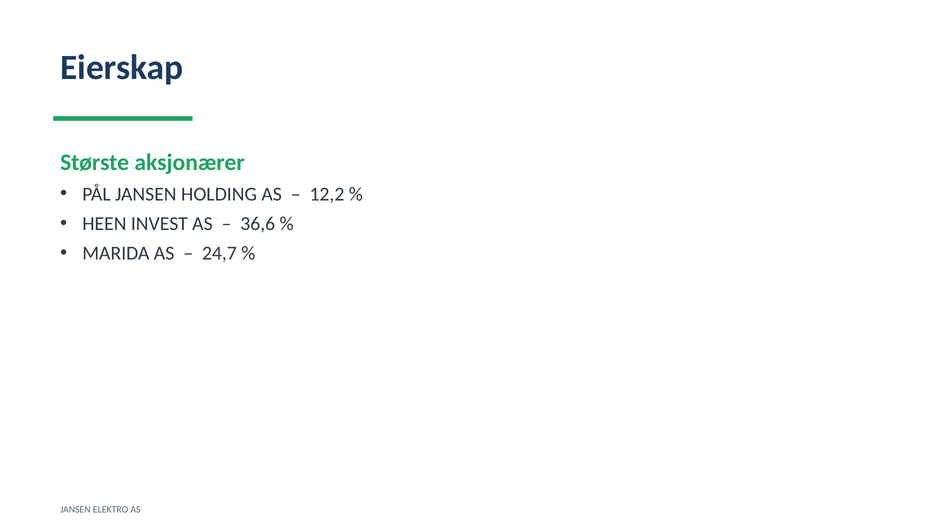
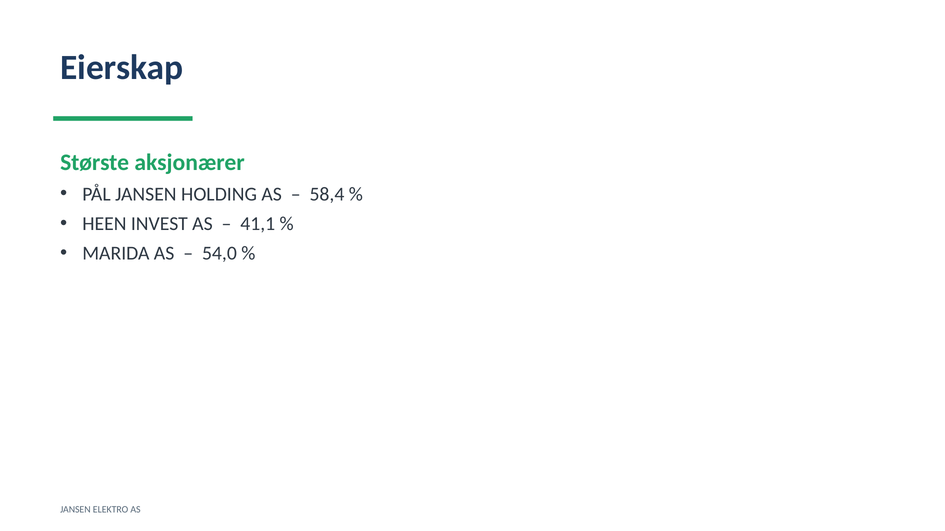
12,2: 12,2 -> 58,4
36,6: 36,6 -> 41,1
24,7: 24,7 -> 54,0
